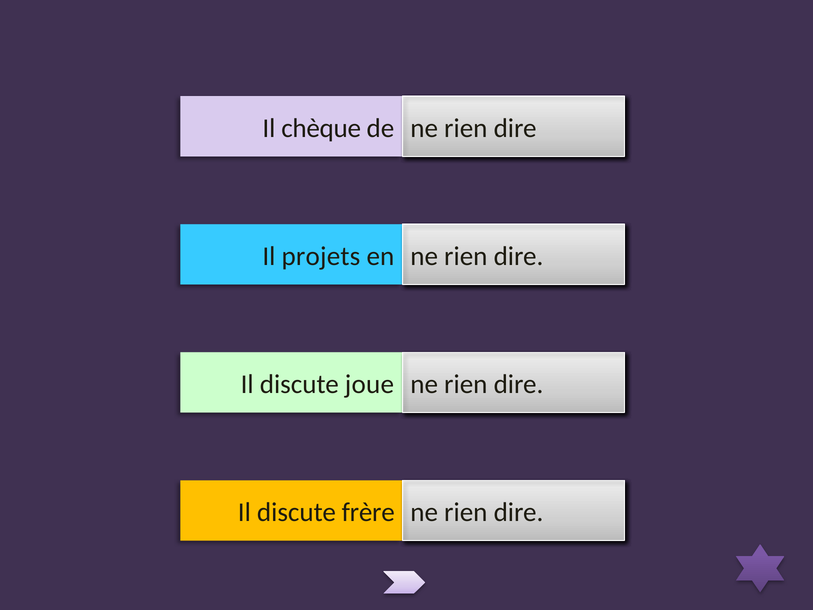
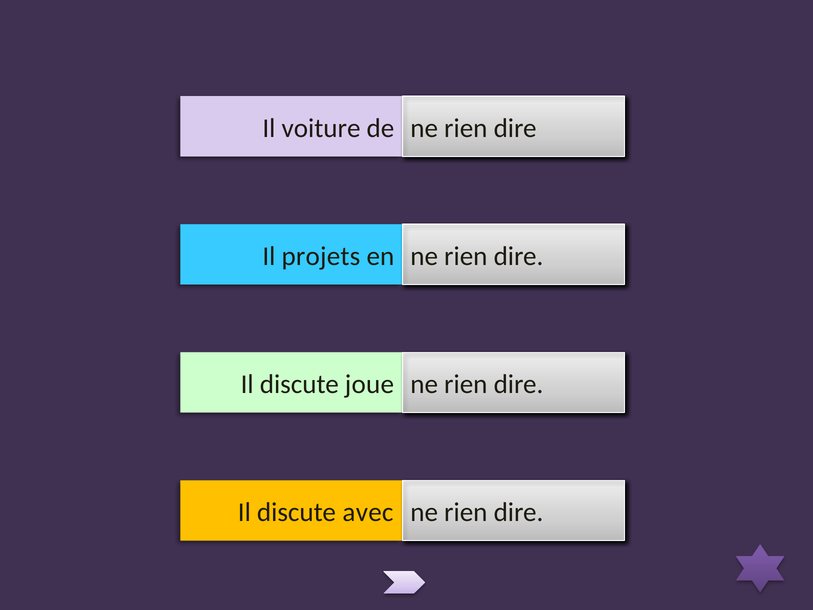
chèque: chèque -> voiture
frère: frère -> avec
